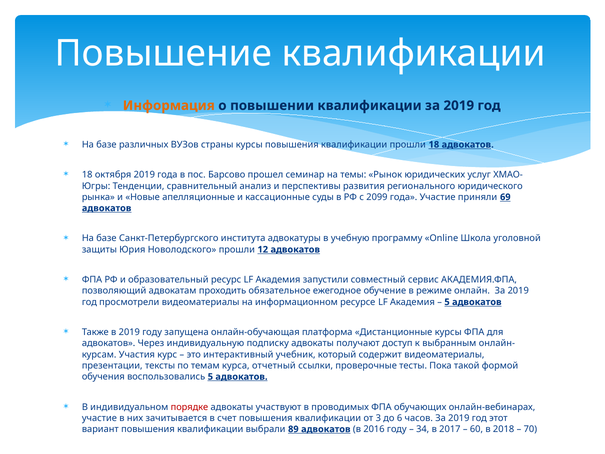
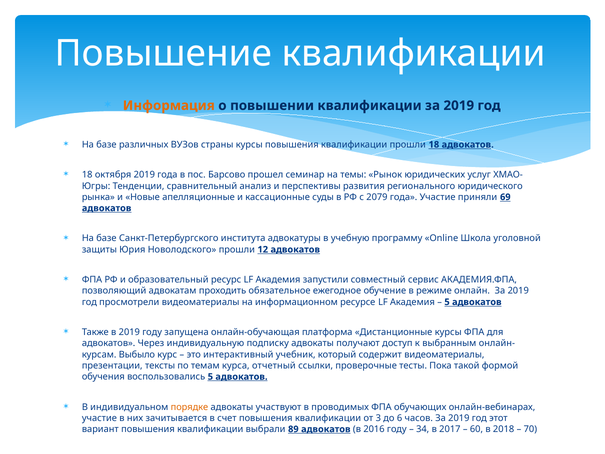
2099: 2099 -> 2079
Участия: Участия -> Выбыло
порядке colour: red -> orange
